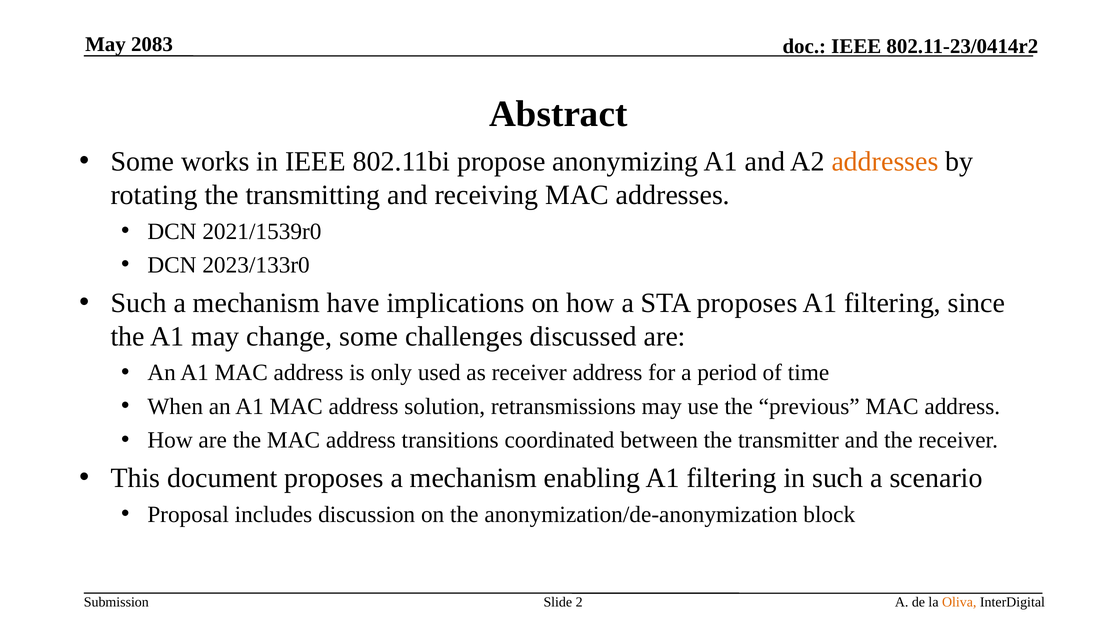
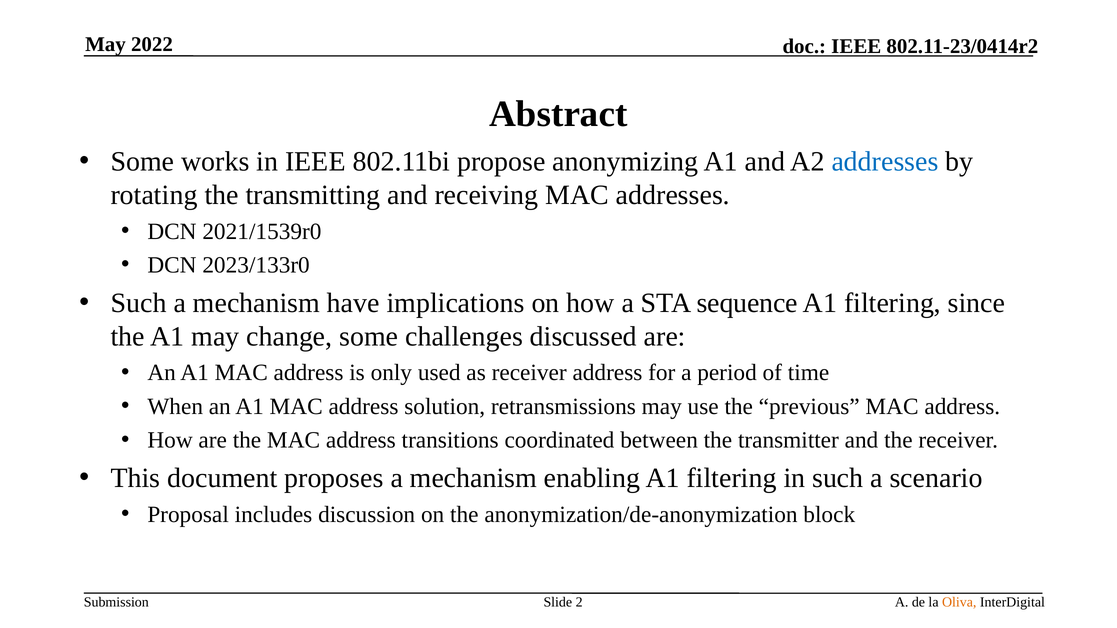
2083: 2083 -> 2022
addresses at (885, 162) colour: orange -> blue
STA proposes: proposes -> sequence
